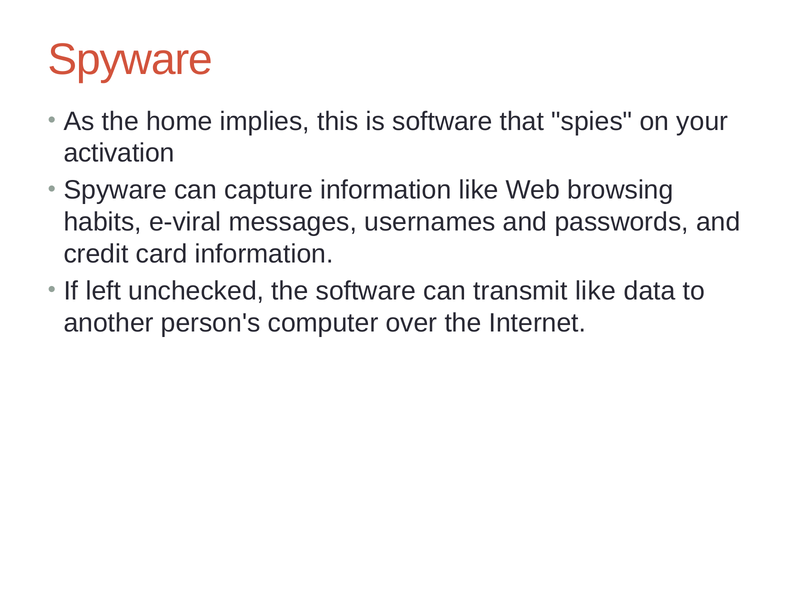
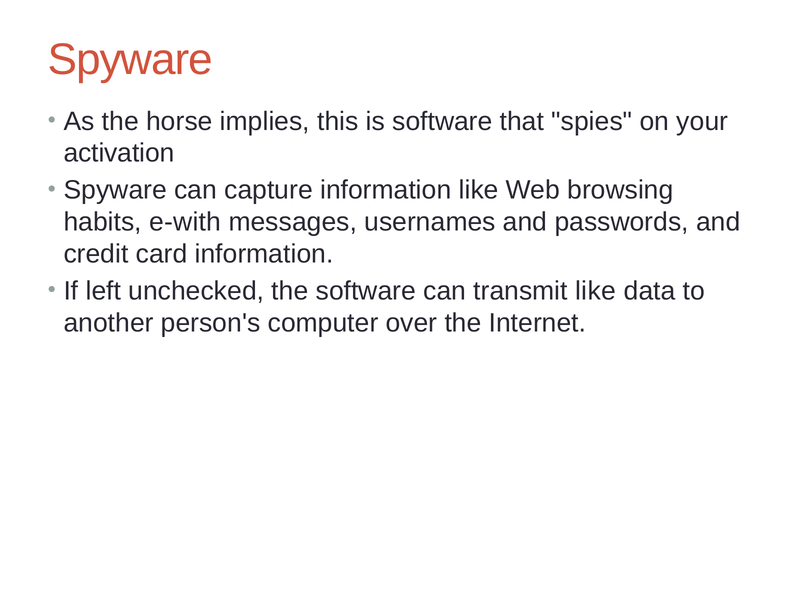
home: home -> horse
e-viral: e-viral -> e-with
